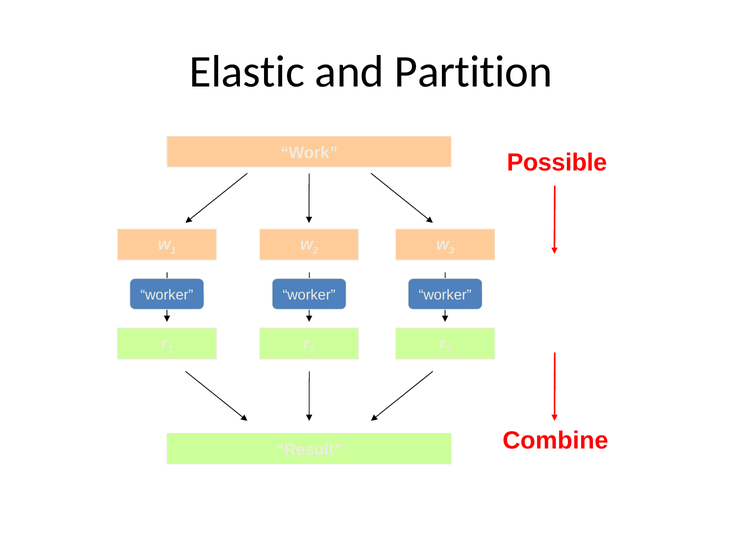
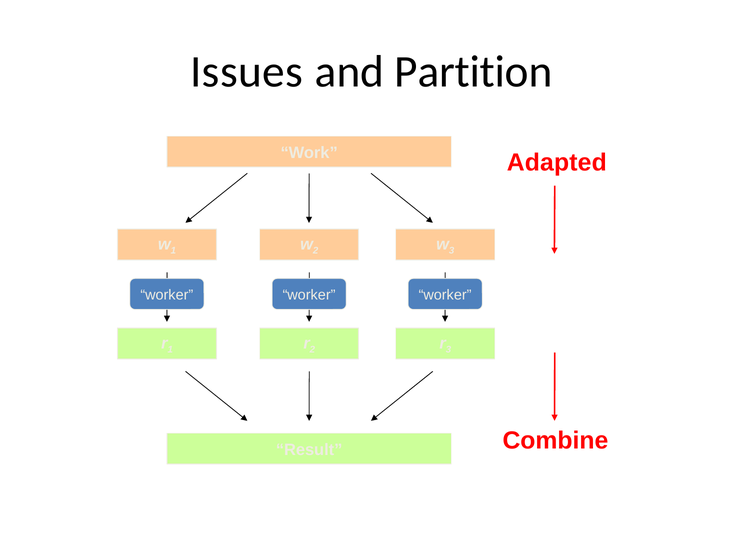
Elastic: Elastic -> Issues
Possible: Possible -> Adapted
